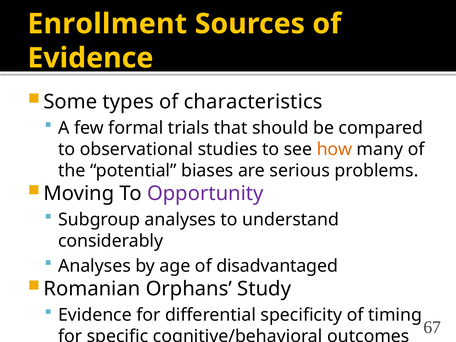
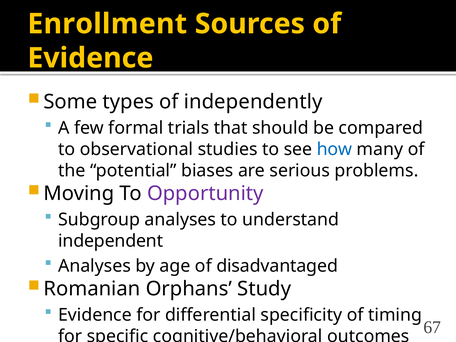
characteristics: characteristics -> independently
how colour: orange -> blue
considerably: considerably -> independent
